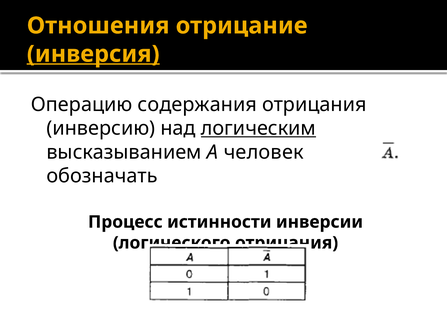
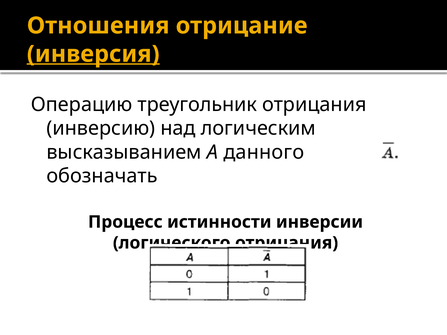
содержания: содержания -> треугольник
логическим underline: present -> none
человек: человек -> данного
